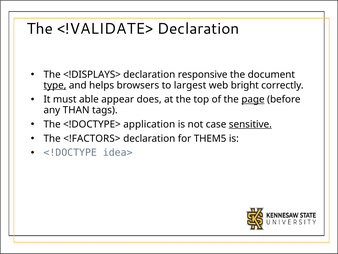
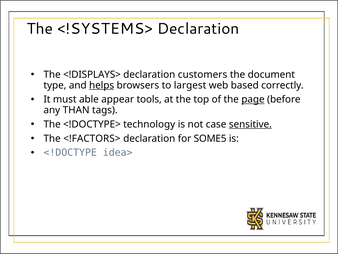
<!VALIDATE>: <!VALIDATE> -> <!SYSTEMS>
responsive: responsive -> customers
type underline: present -> none
helps underline: none -> present
bright: bright -> based
does: does -> tools
application: application -> technology
THEM5: THEM5 -> SOME5
